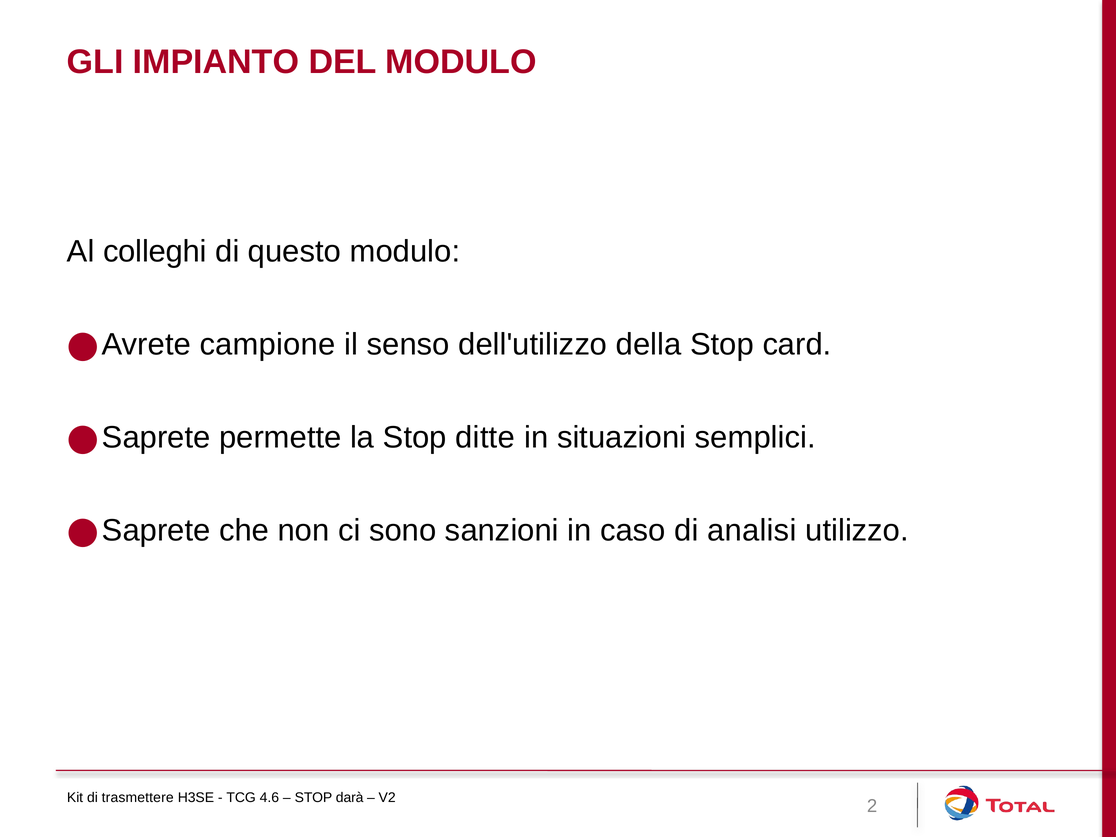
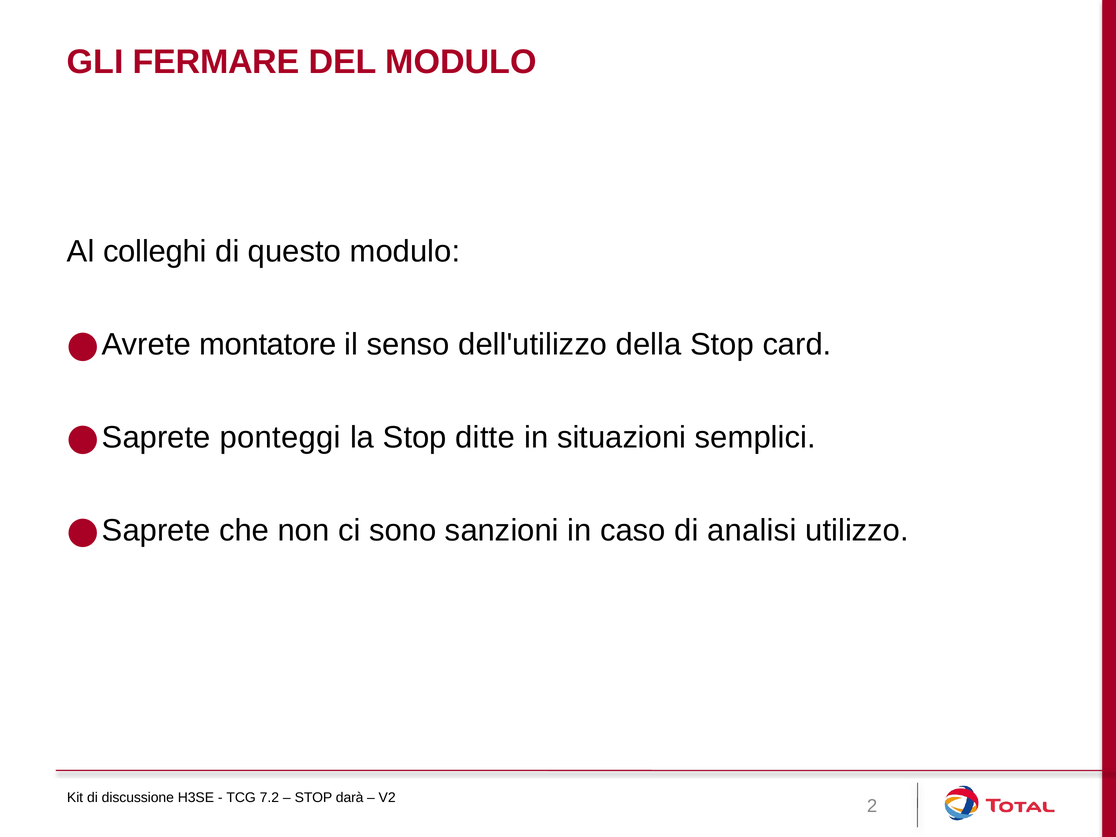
IMPIANTO: IMPIANTO -> FERMARE
campione: campione -> montatore
permette: permette -> ponteggi
trasmettere: trasmettere -> discussione
4.6: 4.6 -> 7.2
